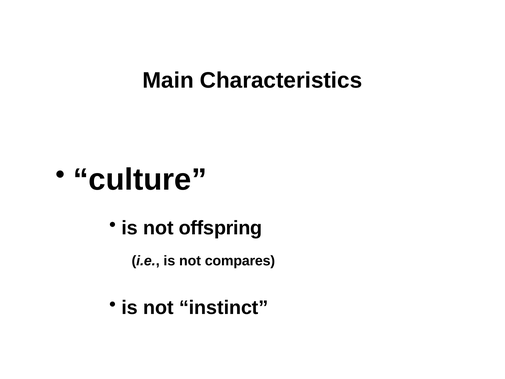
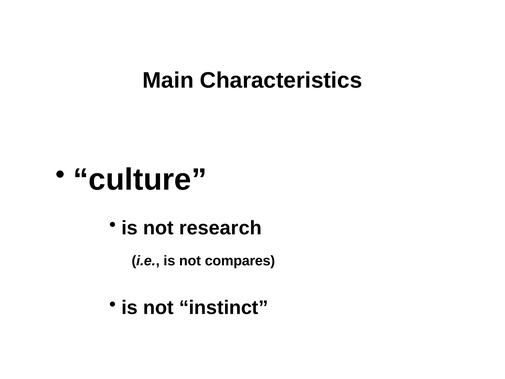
offspring: offspring -> research
